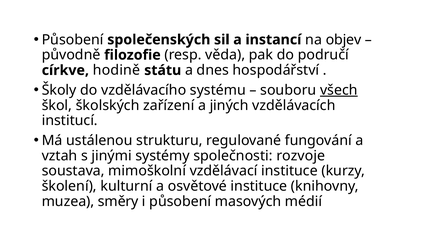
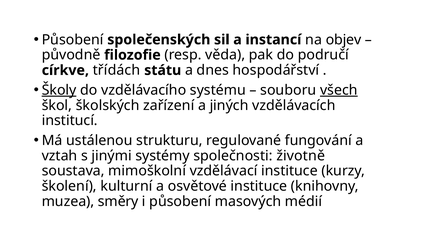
hodině: hodině -> třídách
Školy underline: none -> present
rozvoje: rozvoje -> životně
